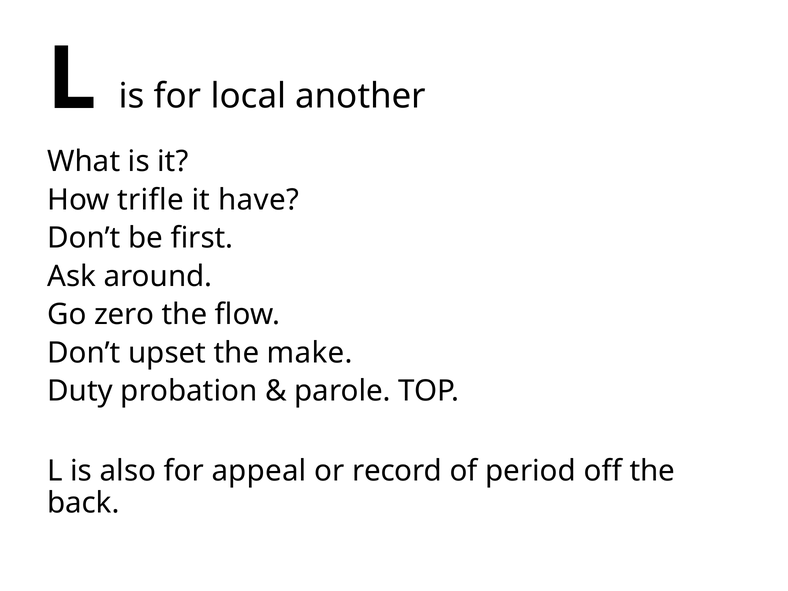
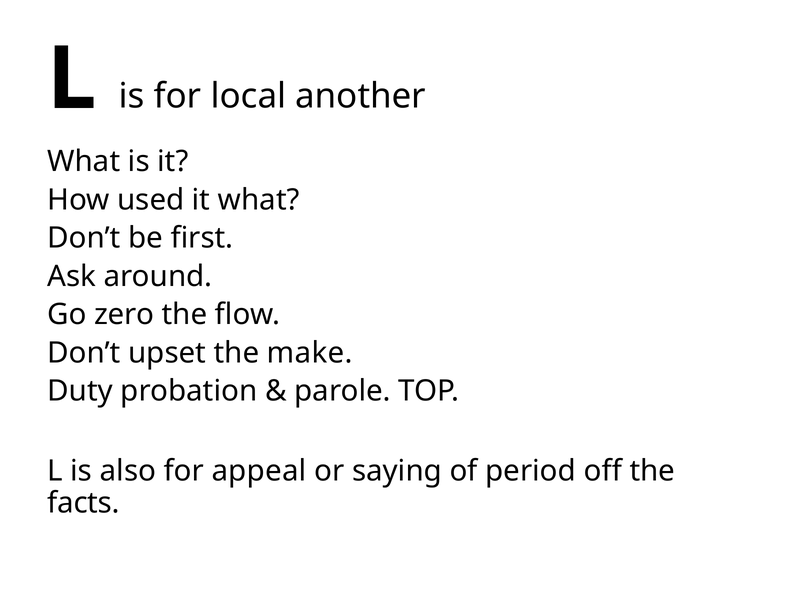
trifle: trifle -> used
it have: have -> what
record: record -> saying
back: back -> facts
